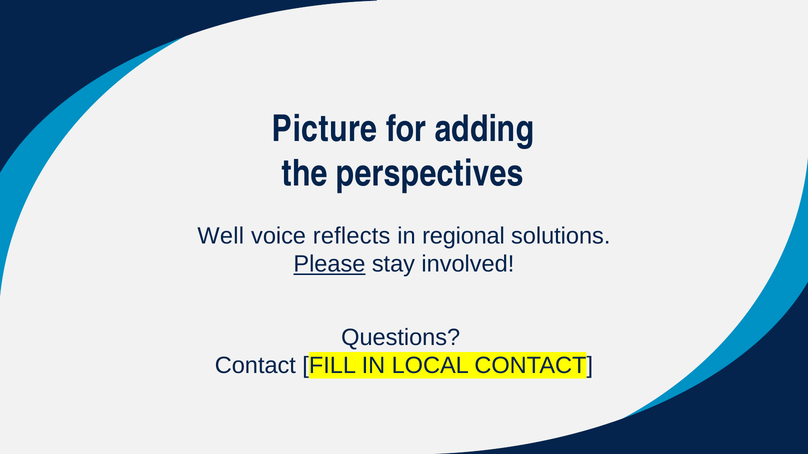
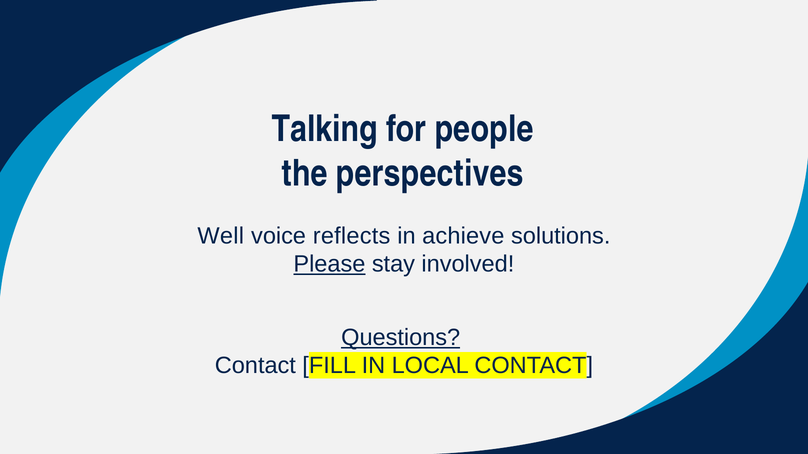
Picture: Picture -> Talking
adding: adding -> people
regional: regional -> achieve
Questions underline: none -> present
